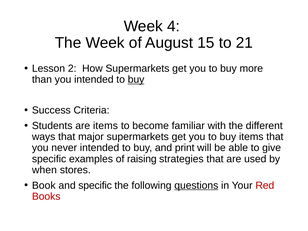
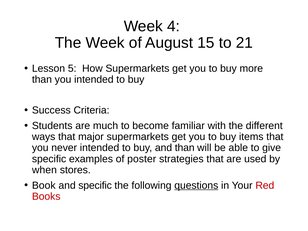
2: 2 -> 5
buy at (136, 80) underline: present -> none
are items: items -> much
and print: print -> than
raising: raising -> poster
